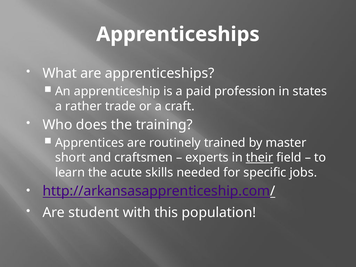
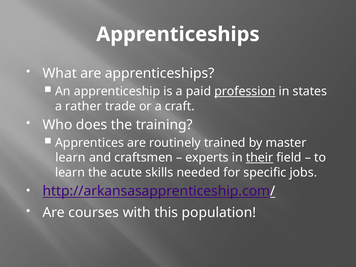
profession underline: none -> present
short at (70, 158): short -> learn
student: student -> courses
